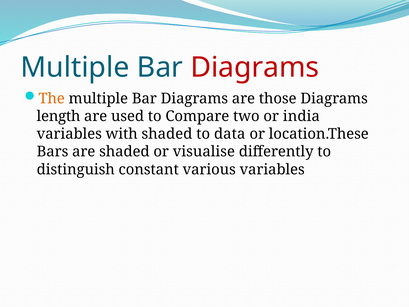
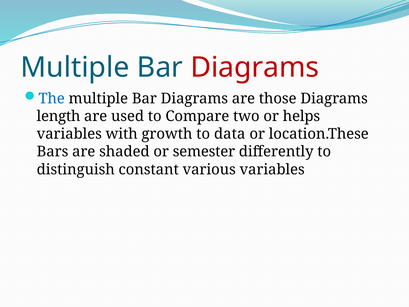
The colour: orange -> blue
india: india -> helps
with shaded: shaded -> growth
visualise: visualise -> semester
